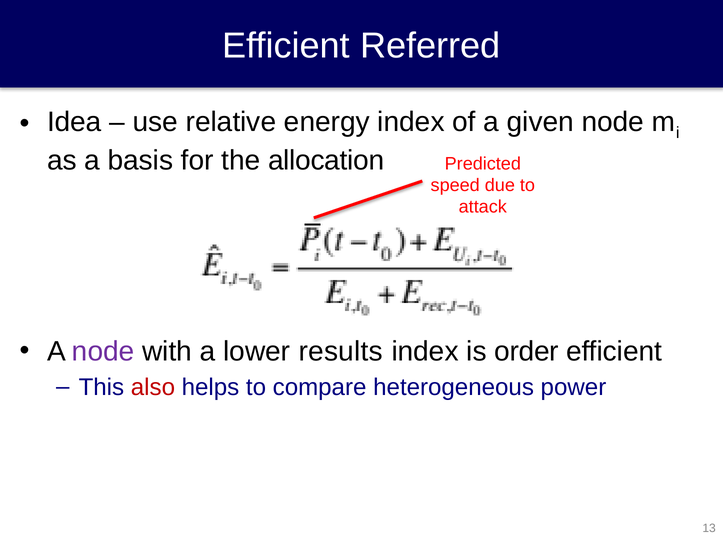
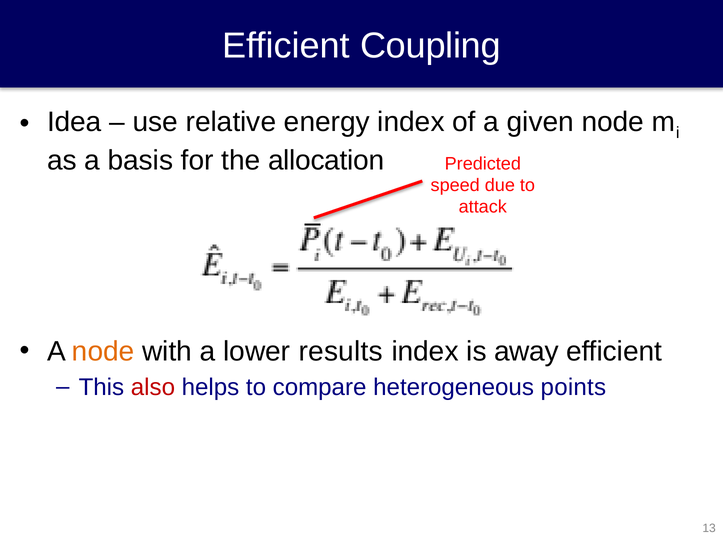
Referred: Referred -> Coupling
node at (103, 352) colour: purple -> orange
order: order -> away
power: power -> points
